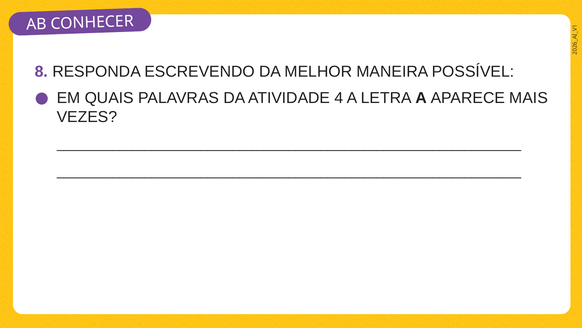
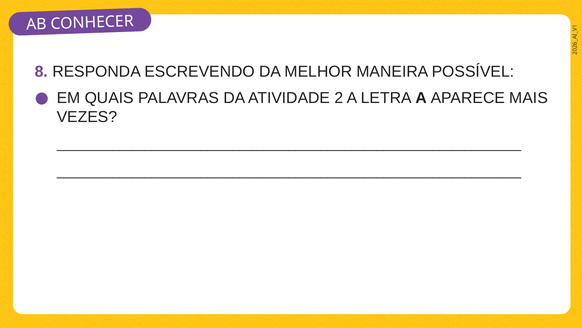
ATIVIDADE 4: 4 -> 2
